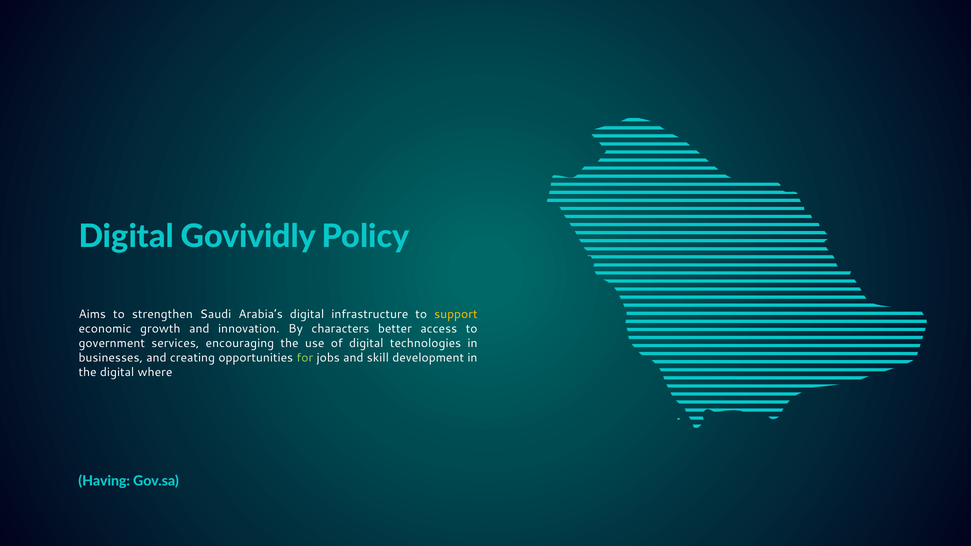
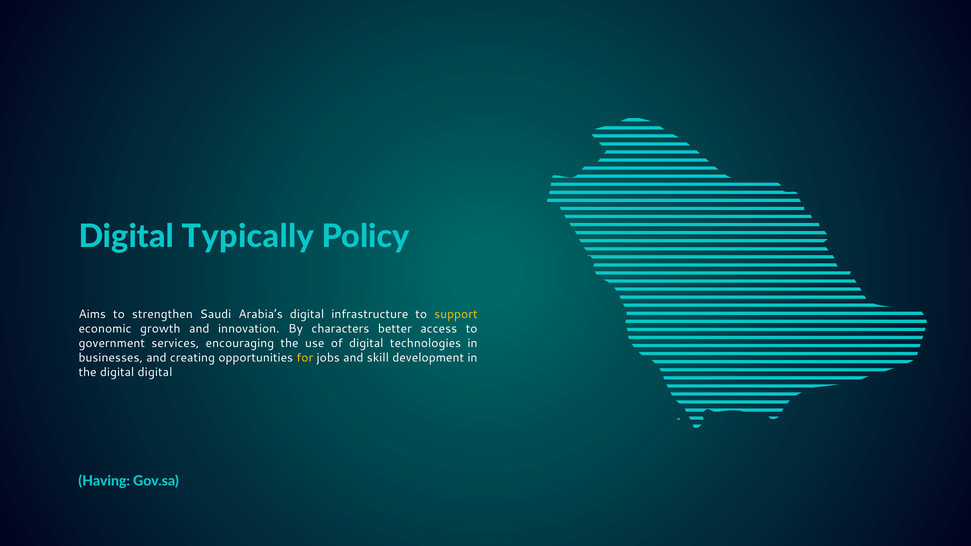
Govividly: Govividly -> Typically
for colour: light green -> yellow
the digital where: where -> digital
